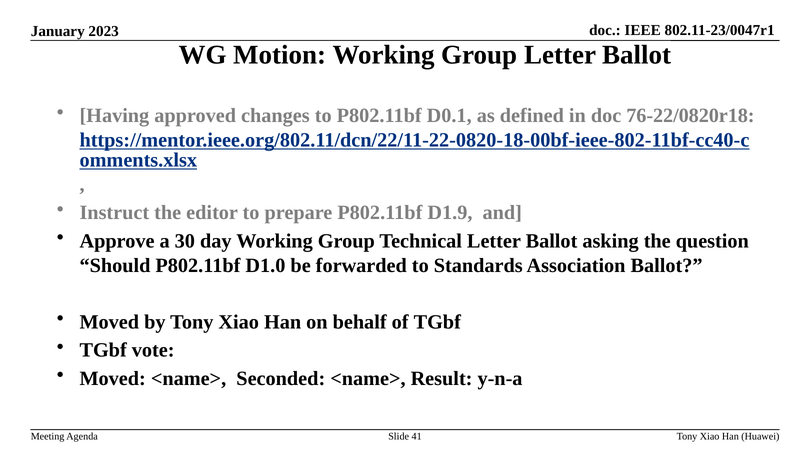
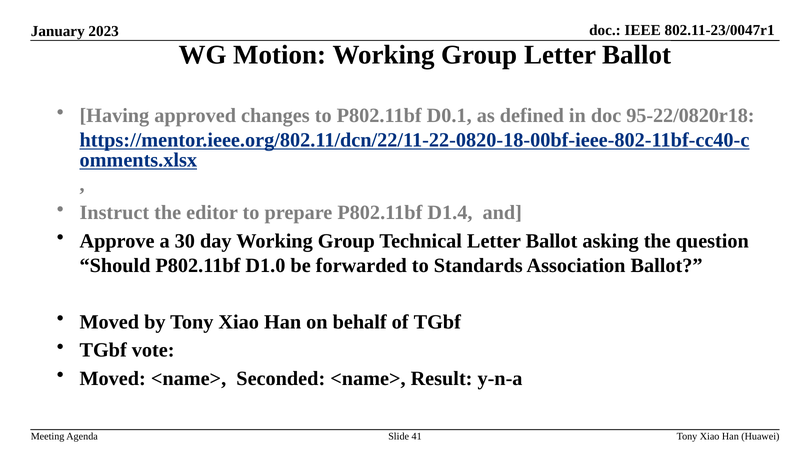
76-22/0820r18: 76-22/0820r18 -> 95-22/0820r18
D1.9: D1.9 -> D1.4
